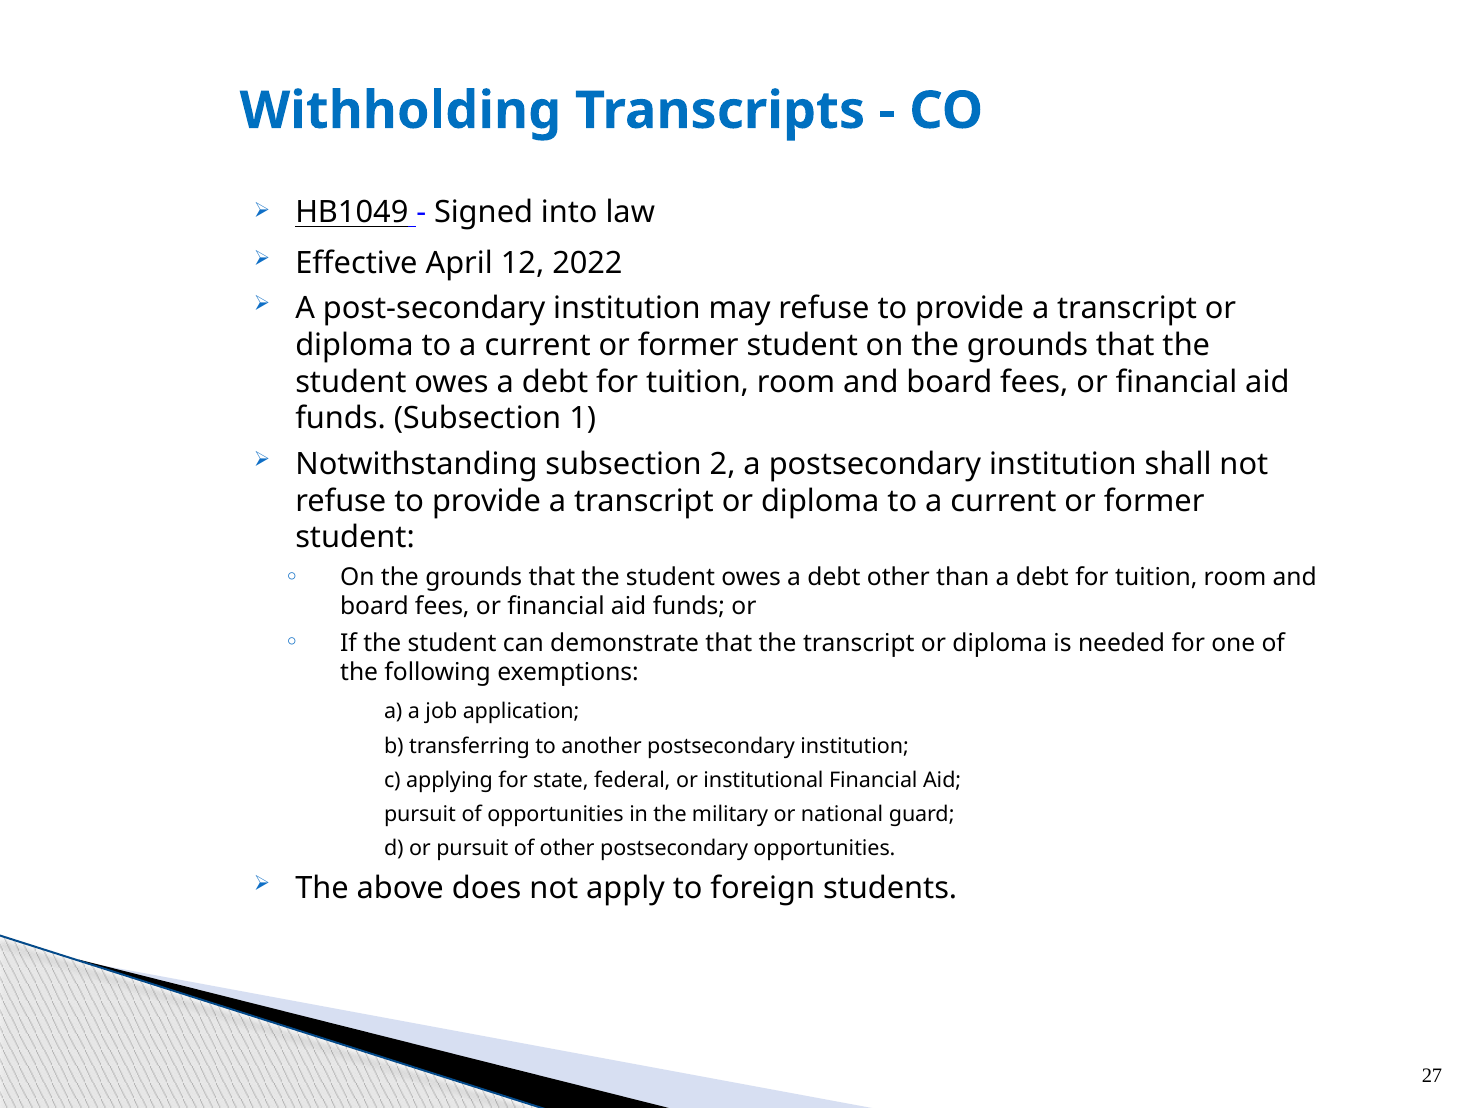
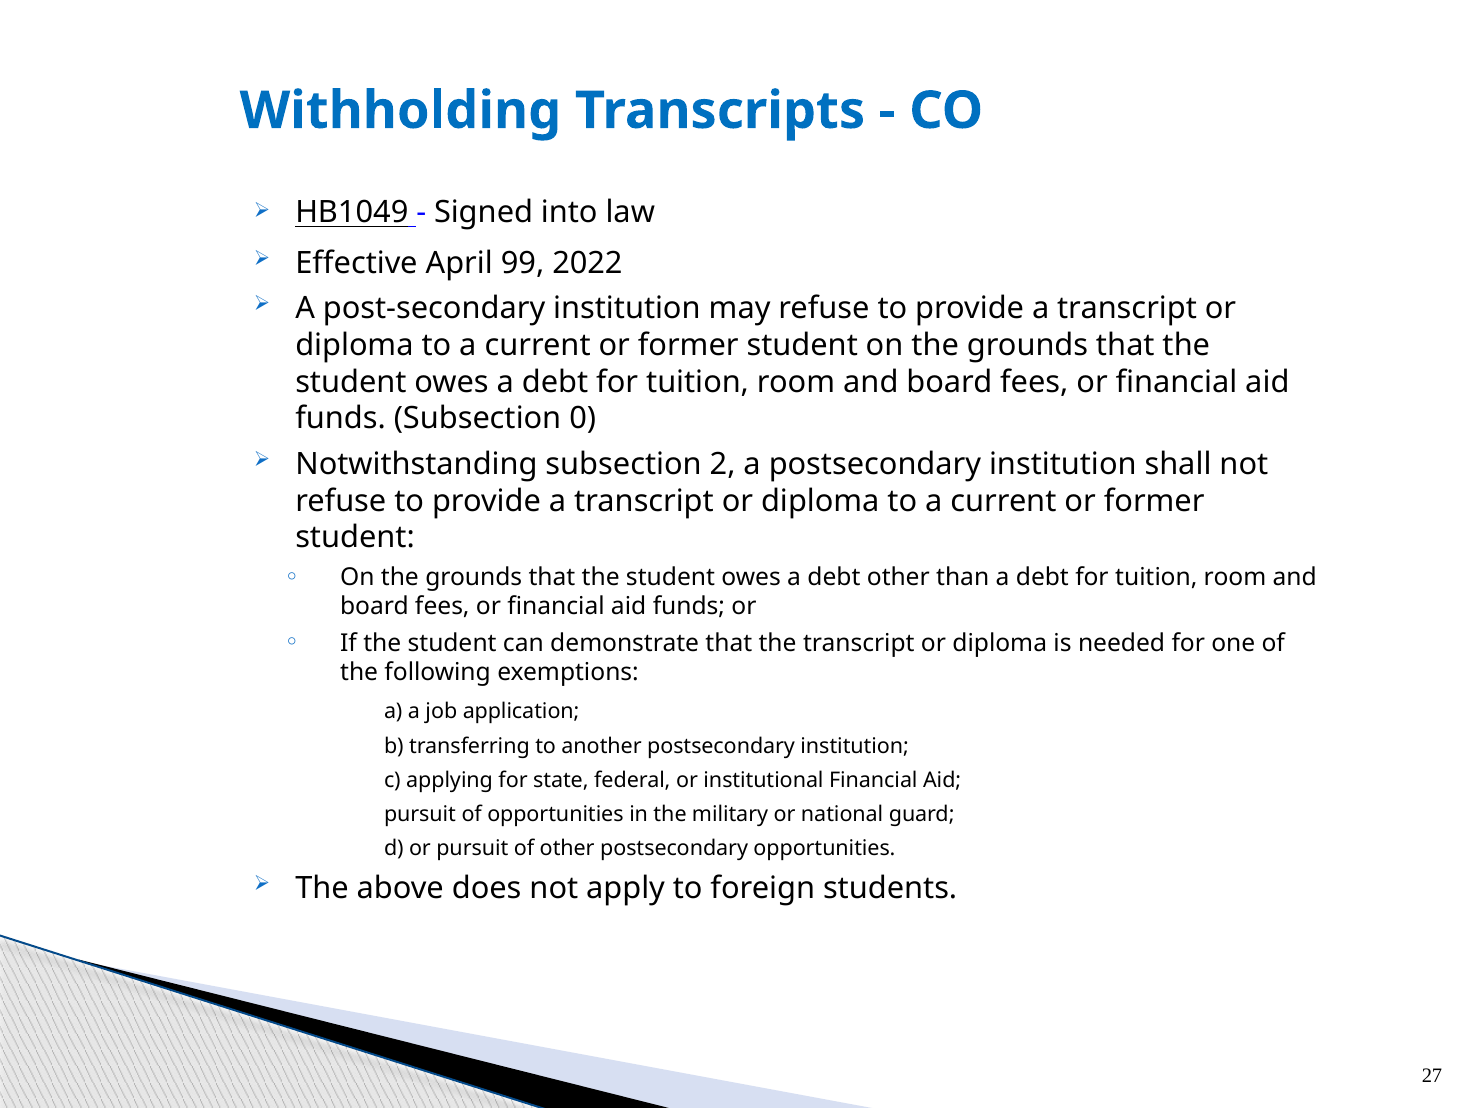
12: 12 -> 99
1: 1 -> 0
